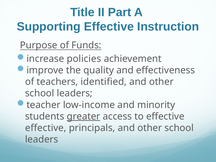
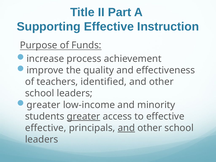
policies: policies -> process
teacher at (44, 105): teacher -> greater
and at (126, 128) underline: none -> present
